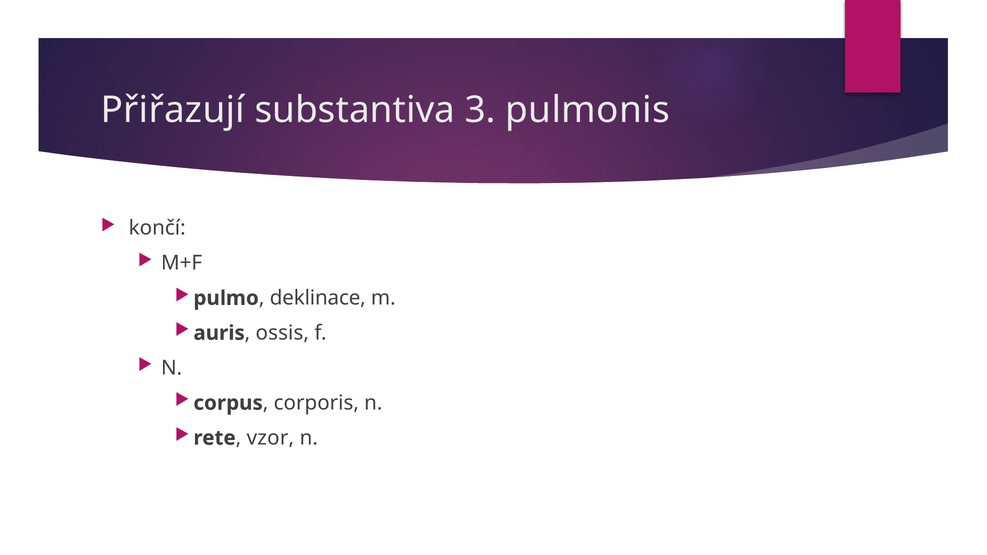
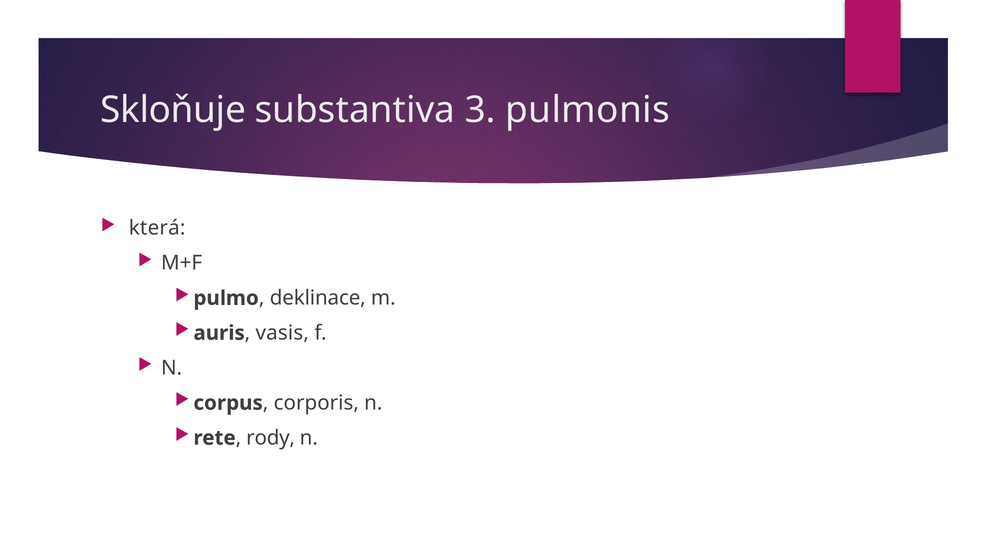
Přiřazují: Přiřazují -> Skloňuje
končí: končí -> která
ossis: ossis -> vasis
vzor: vzor -> rody
